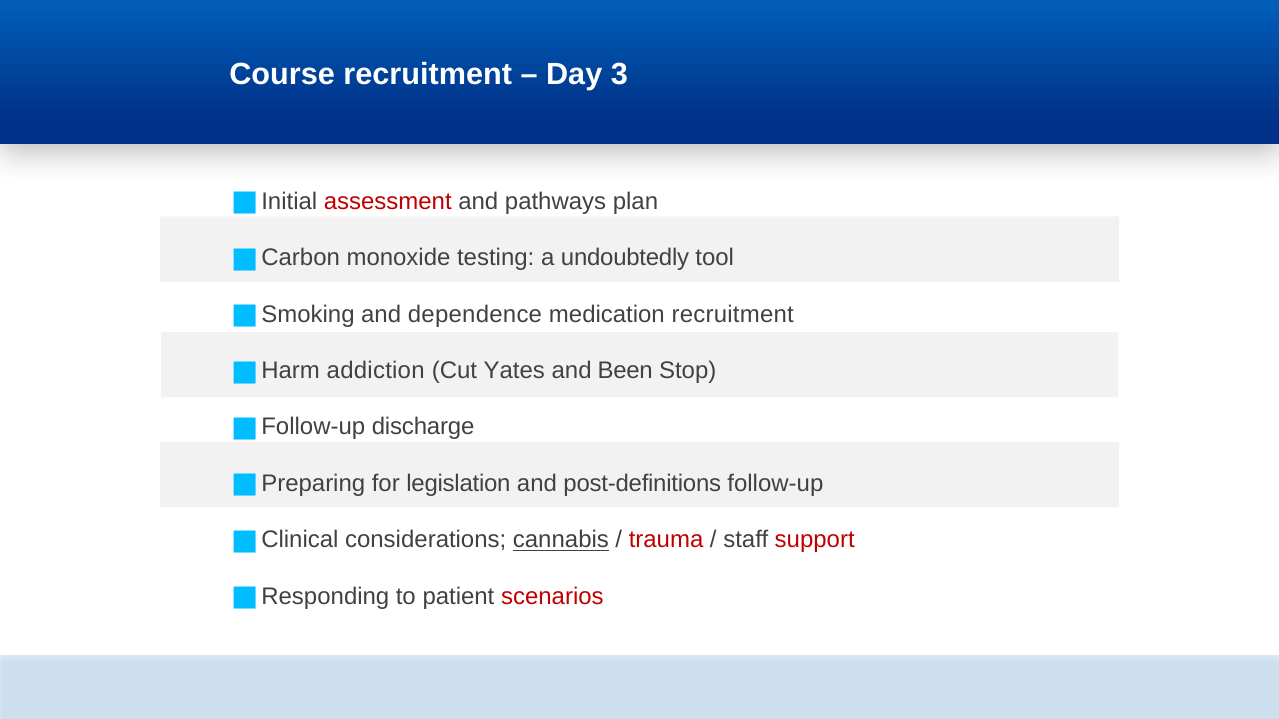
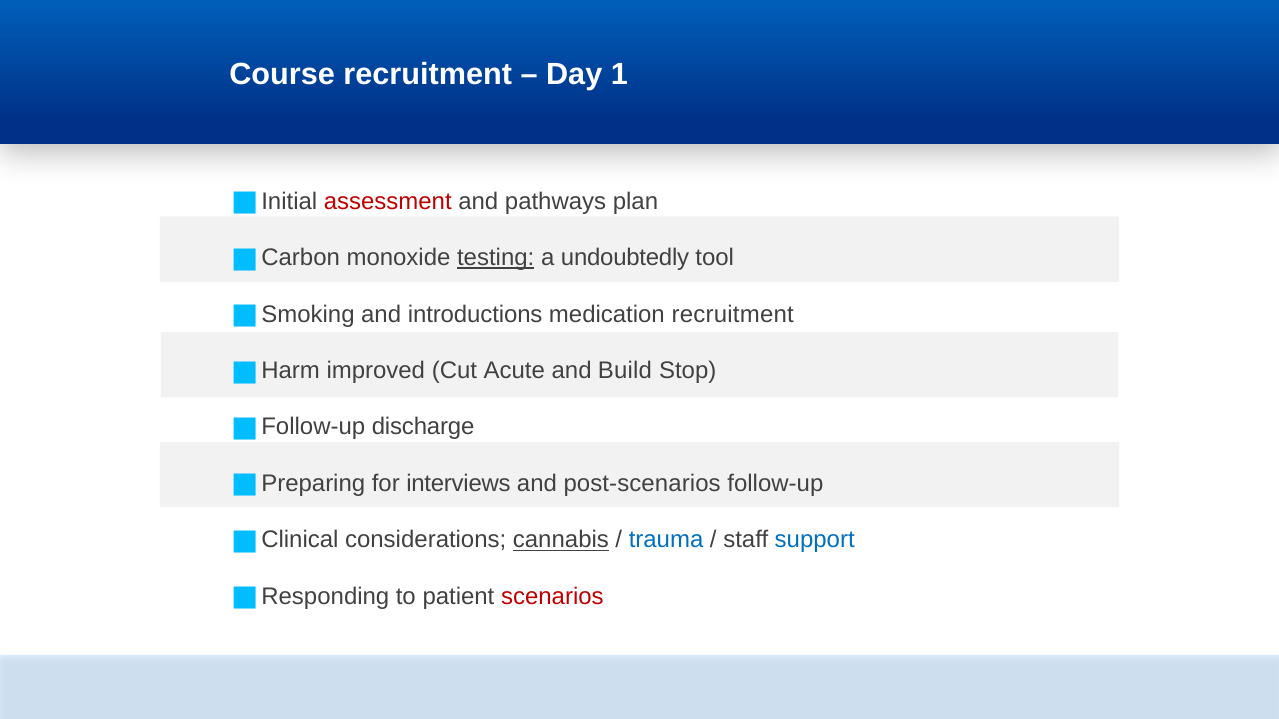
3: 3 -> 1
testing underline: none -> present
dependence: dependence -> introductions
addiction: addiction -> improved
Yates: Yates -> Acute
Been: Been -> Build
legislation: legislation -> interviews
post-definitions: post-definitions -> post-scenarios
trauma colour: red -> blue
support colour: red -> blue
